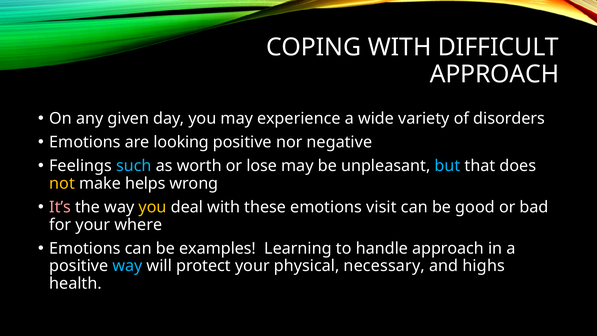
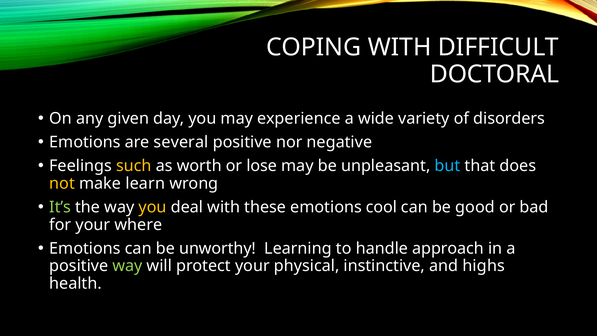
APPROACH at (494, 74): APPROACH -> DOCTORAL
looking: looking -> several
such colour: light blue -> yellow
helps: helps -> learn
It’s colour: pink -> light green
visit: visit -> cool
examples: examples -> unworthy
way at (127, 266) colour: light blue -> light green
necessary: necessary -> instinctive
